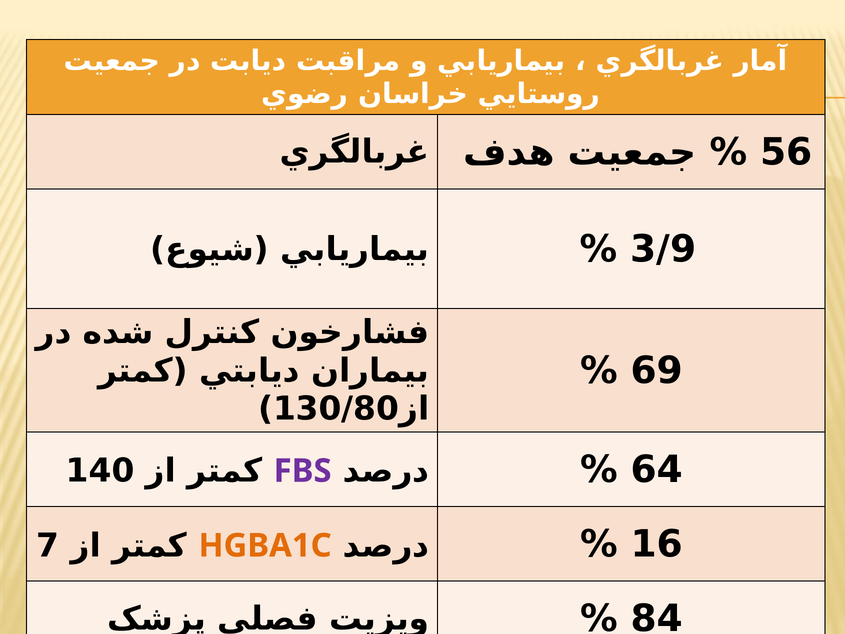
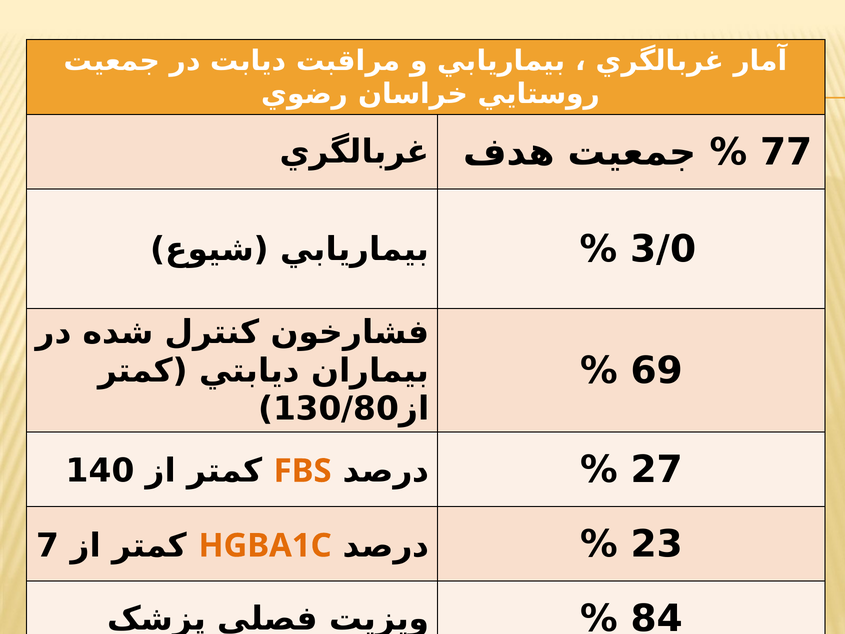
56: 56 -> 77
3/9: 3/9 -> 3/0
64: 64 -> 27
FBS colour: purple -> orange
16: 16 -> 23
